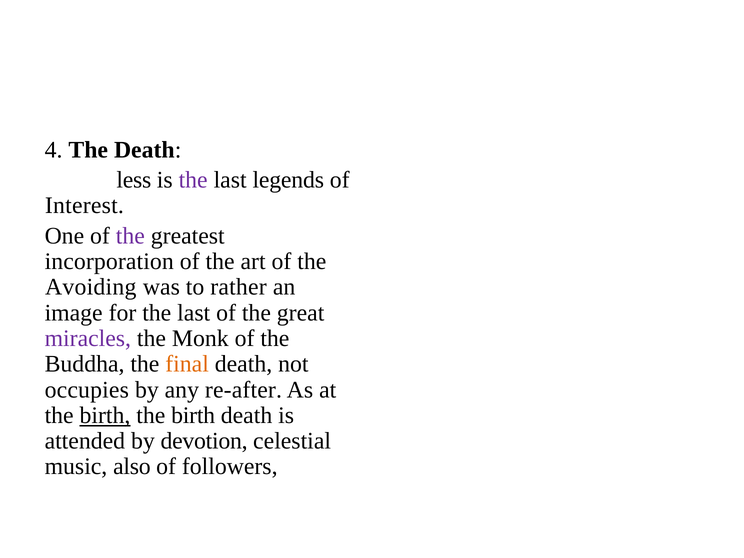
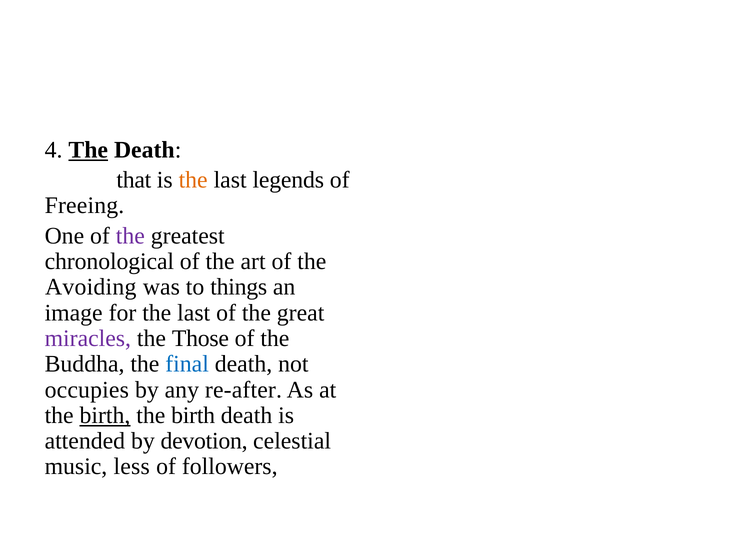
The at (88, 150) underline: none -> present
less: less -> that
the at (193, 180) colour: purple -> orange
Interest: Interest -> Freeing
incorporation: incorporation -> chronological
rather: rather -> things
Monk: Monk -> Those
final colour: orange -> blue
also: also -> less
